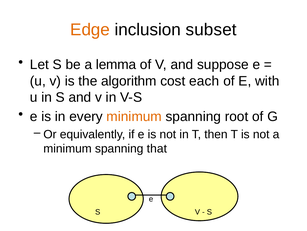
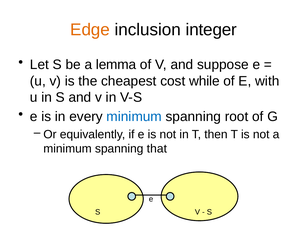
subset: subset -> integer
algorithm: algorithm -> cheapest
each: each -> while
minimum at (134, 116) colour: orange -> blue
